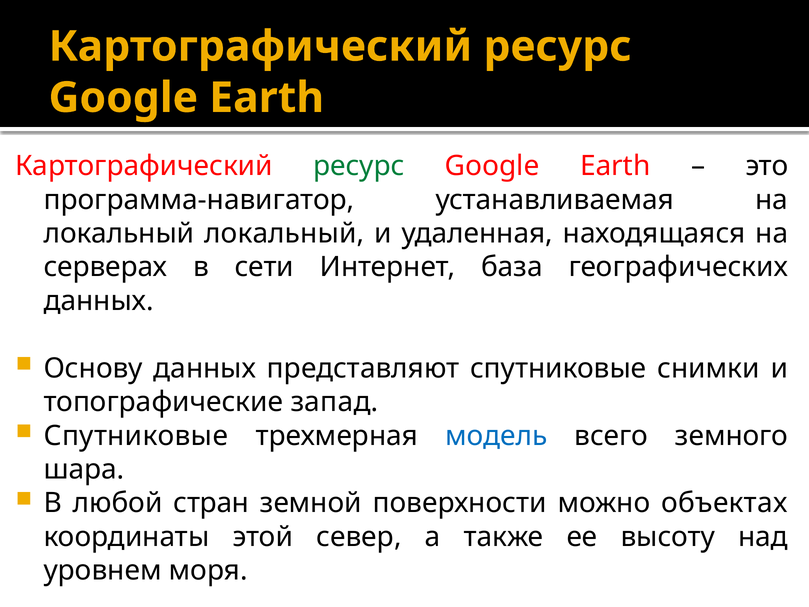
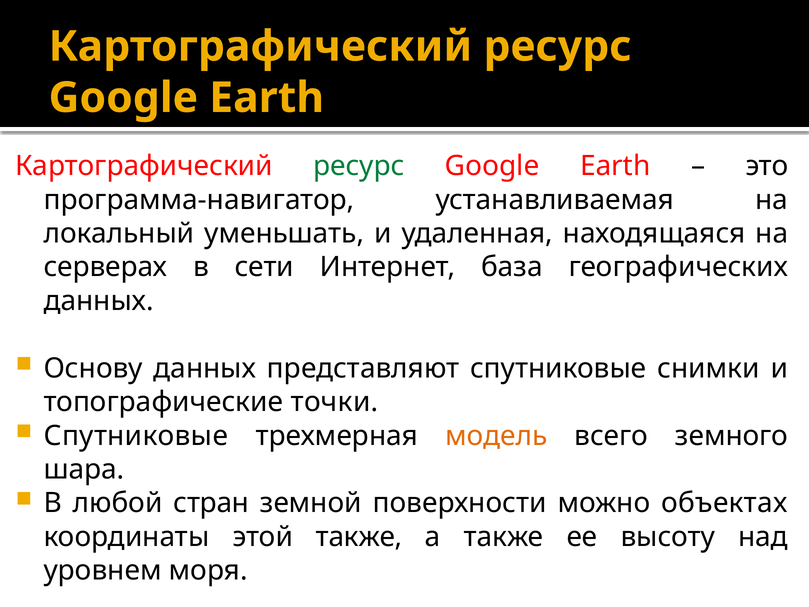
локальный локальный: локальный -> уменьшать
запад: запад -> точки
модель colour: blue -> orange
этой север: север -> также
